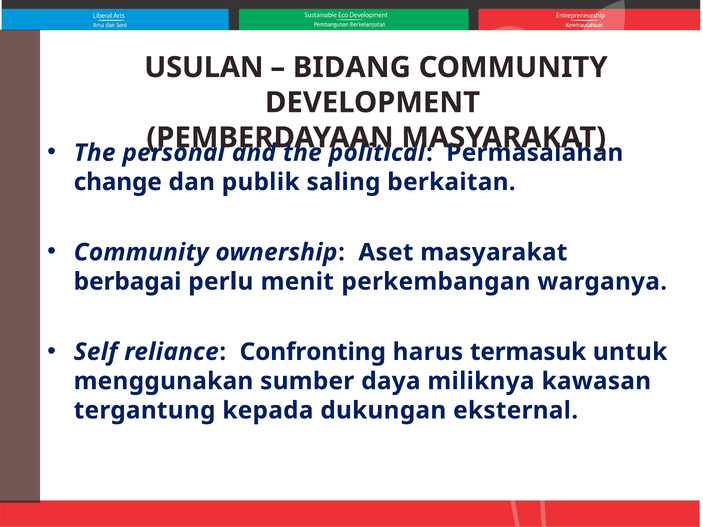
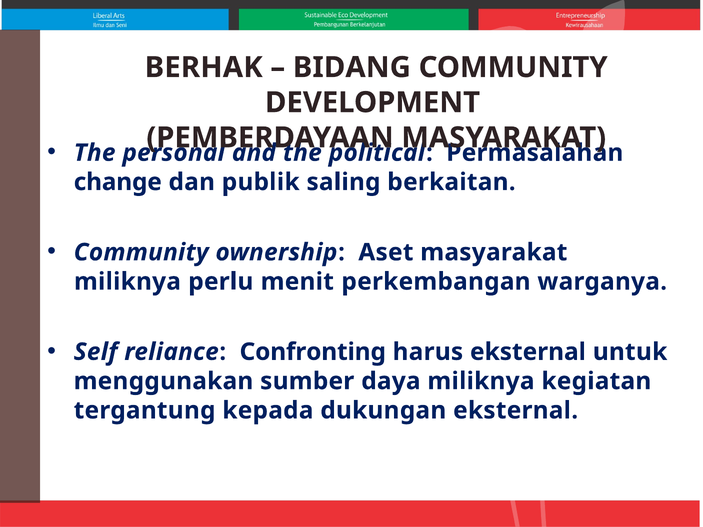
USULAN: USULAN -> BERHAK
berbagai at (128, 282): berbagai -> miliknya
harus termasuk: termasuk -> eksternal
kawasan: kawasan -> kegiatan
